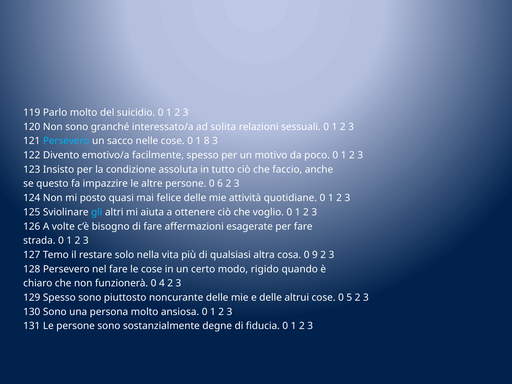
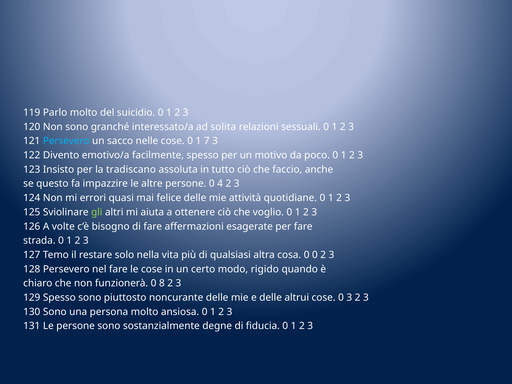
8: 8 -> 7
condizione: condizione -> tradiscano
6: 6 -> 4
posto: posto -> errori
gli colour: light blue -> light green
0 9: 9 -> 0
4: 4 -> 8
0 5: 5 -> 3
